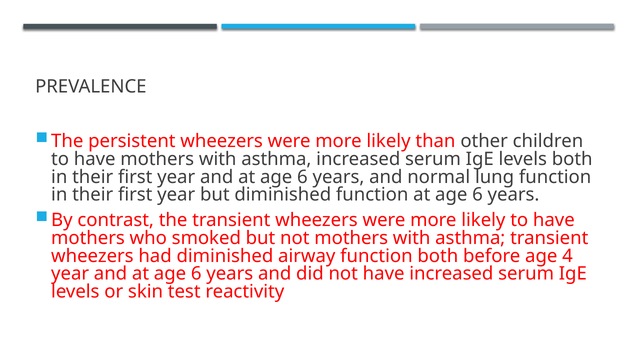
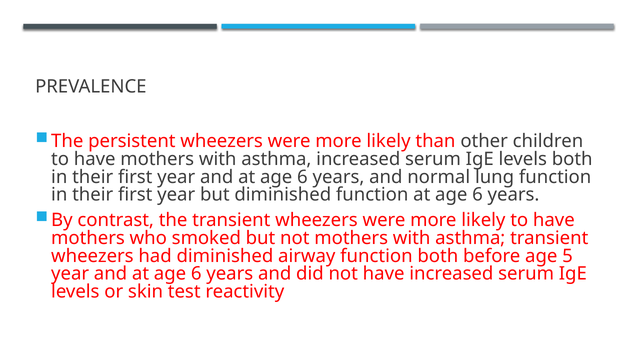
4: 4 -> 5
